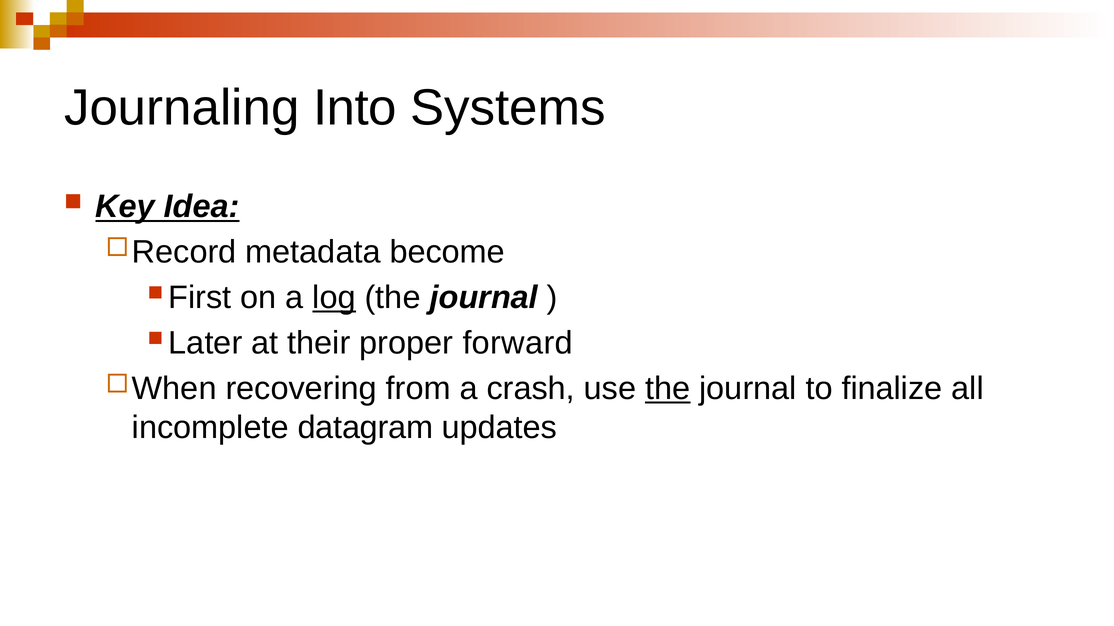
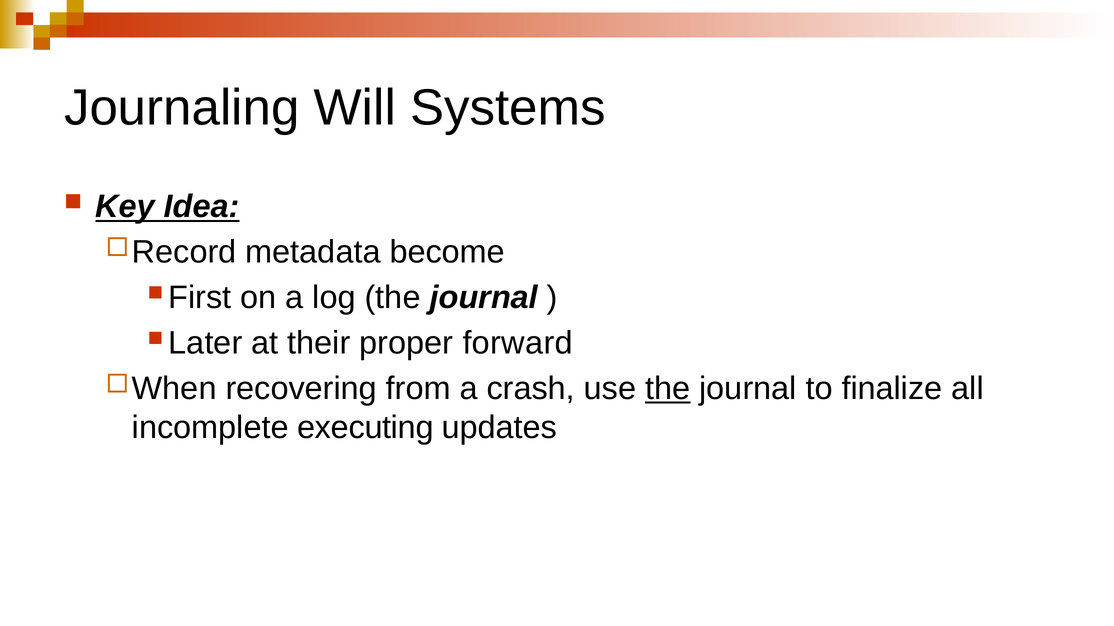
Into: Into -> Will
log underline: present -> none
datagram: datagram -> executing
